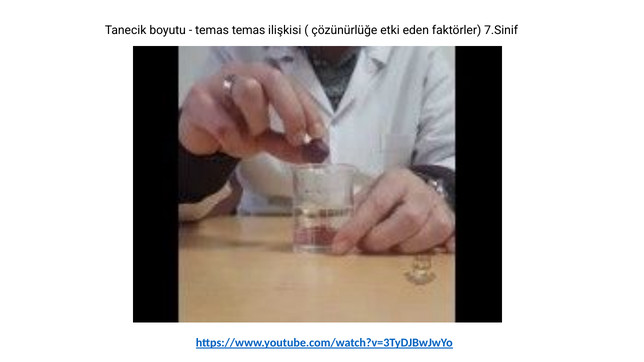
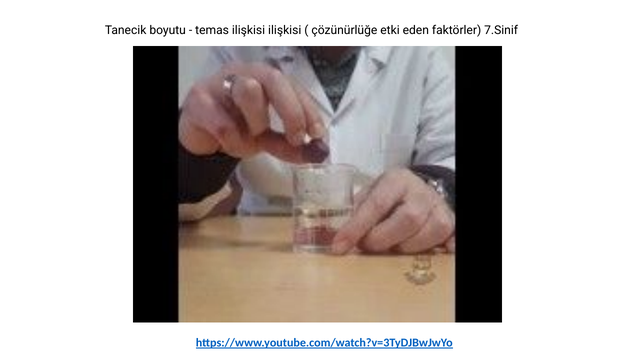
temas temas: temas -> ilişkisi
